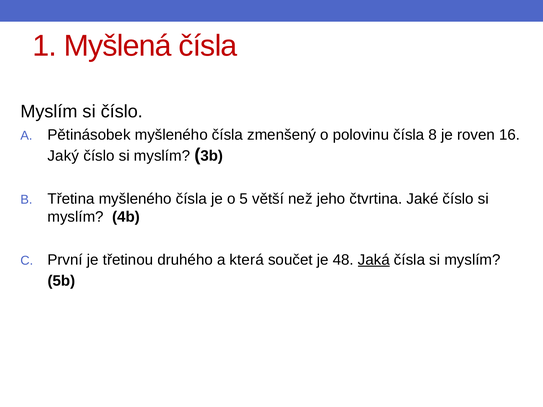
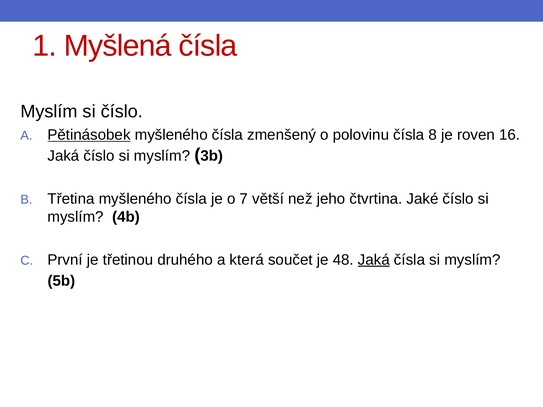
Pětinásobek underline: none -> present
Jaký at (63, 156): Jaký -> Jaká
5: 5 -> 7
